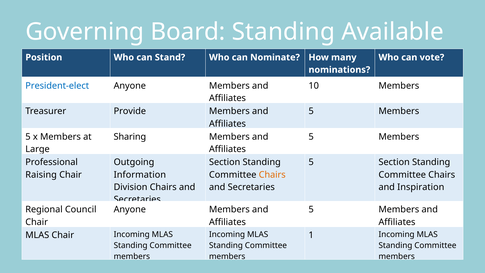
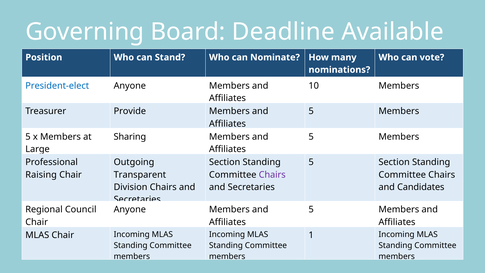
Board Standing: Standing -> Deadline
Information: Information -> Transparent
Chairs at (272, 175) colour: orange -> purple
Inspiration: Inspiration -> Candidates
